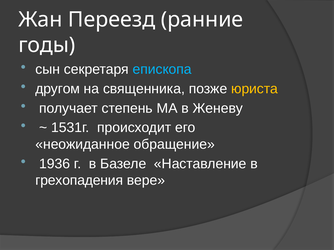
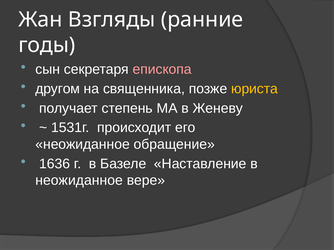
Переезд: Переезд -> Взгляды
епископа colour: light blue -> pink
1936: 1936 -> 1636
грехопадения at (79, 181): грехопадения -> неожиданное
